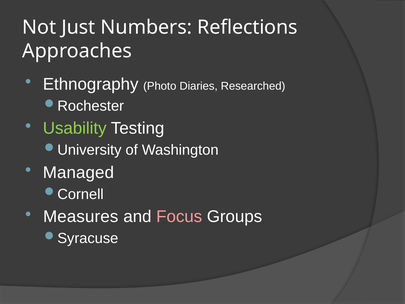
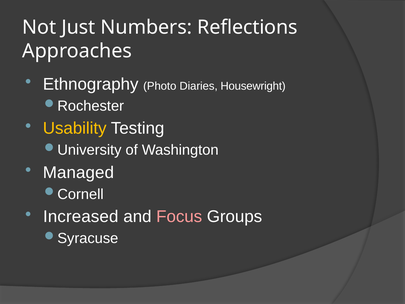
Researched: Researched -> Housewright
Usability colour: light green -> yellow
Measures: Measures -> Increased
